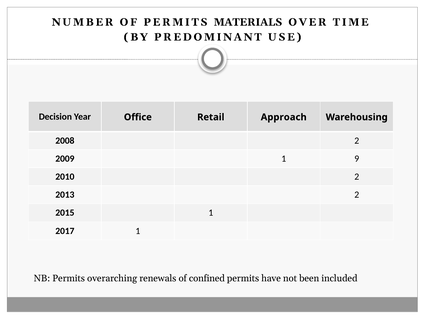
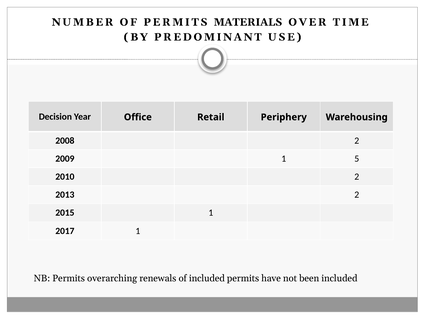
Approach: Approach -> Periphery
9: 9 -> 5
of confined: confined -> included
